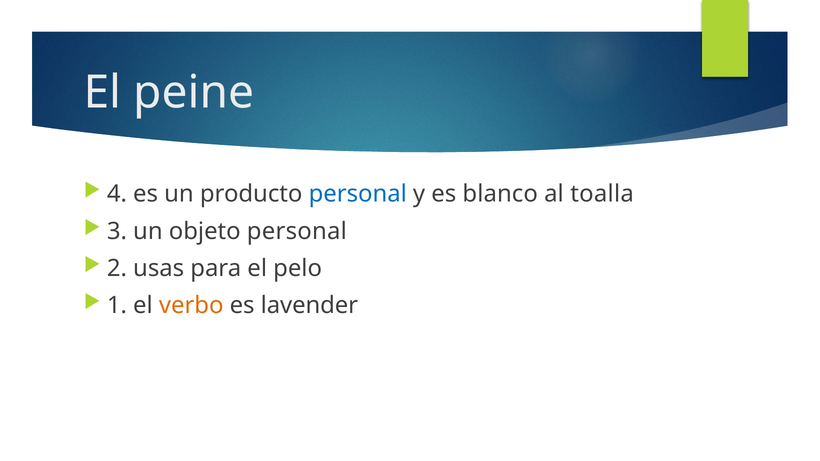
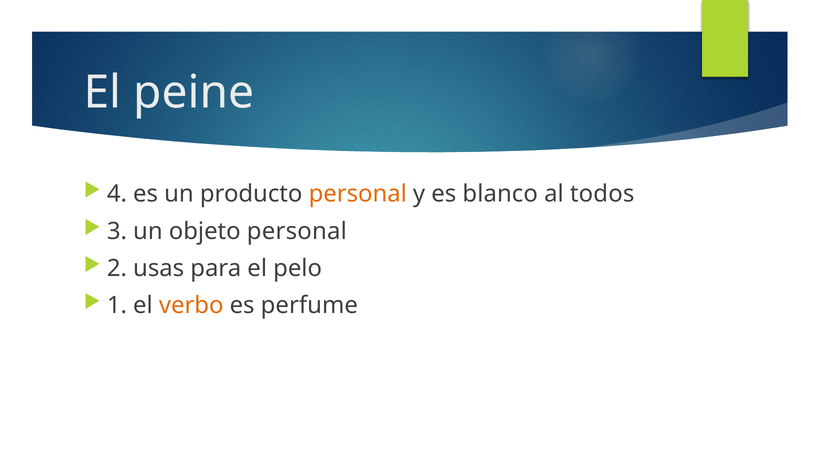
personal at (358, 194) colour: blue -> orange
toalla: toalla -> todos
lavender: lavender -> perfume
